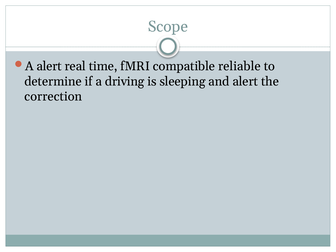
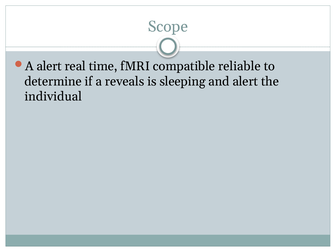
driving: driving -> reveals
correction: correction -> individual
